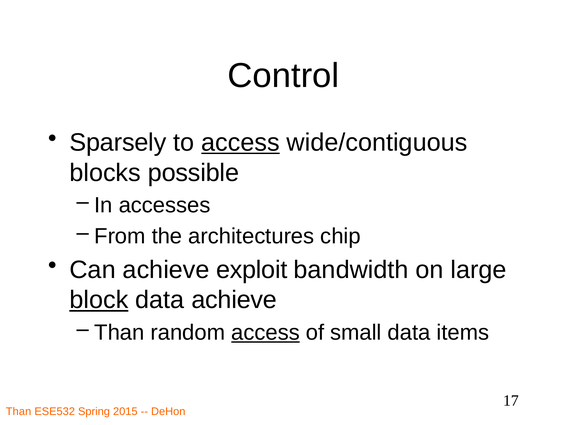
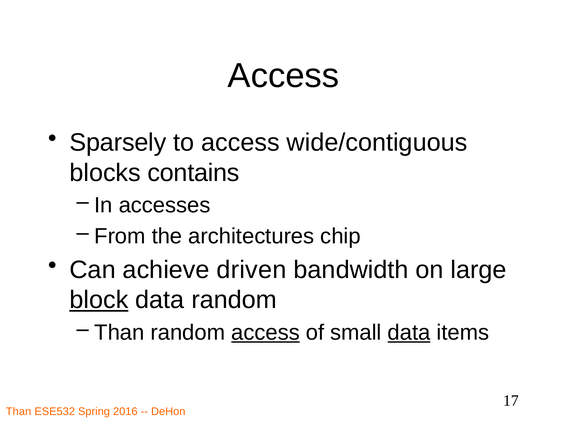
Control at (283, 76): Control -> Access
access at (240, 143) underline: present -> none
possible: possible -> contains
exploit: exploit -> driven
data achieve: achieve -> random
data at (409, 333) underline: none -> present
2015: 2015 -> 2016
